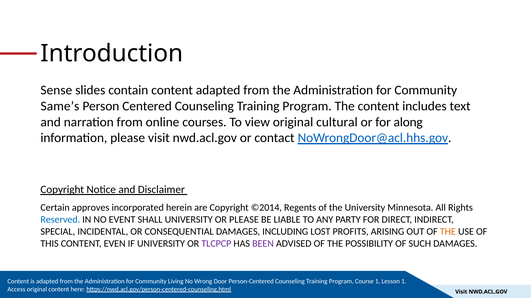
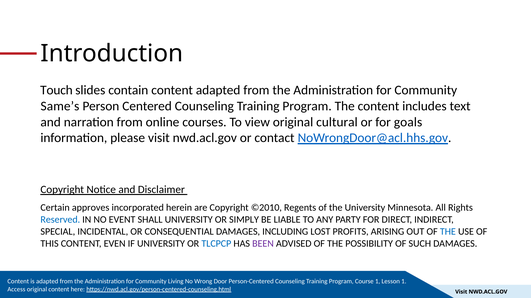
Sense: Sense -> Touch
along: along -> goals
©2014: ©2014 -> ©2010
OR PLEASE: PLEASE -> SIMPLY
THE at (448, 232) colour: orange -> blue
TLCPCP colour: purple -> blue
